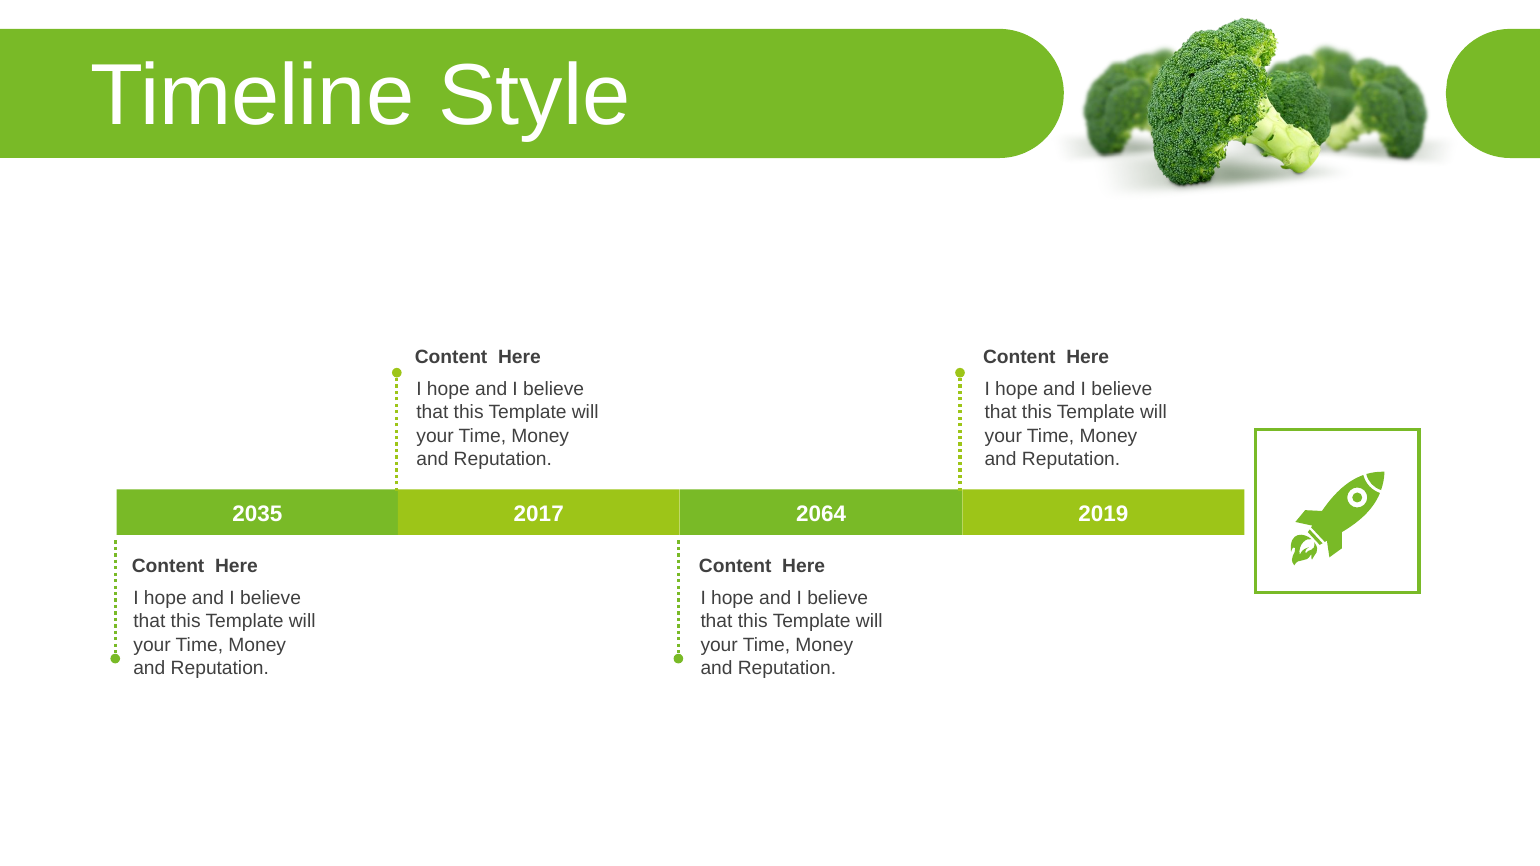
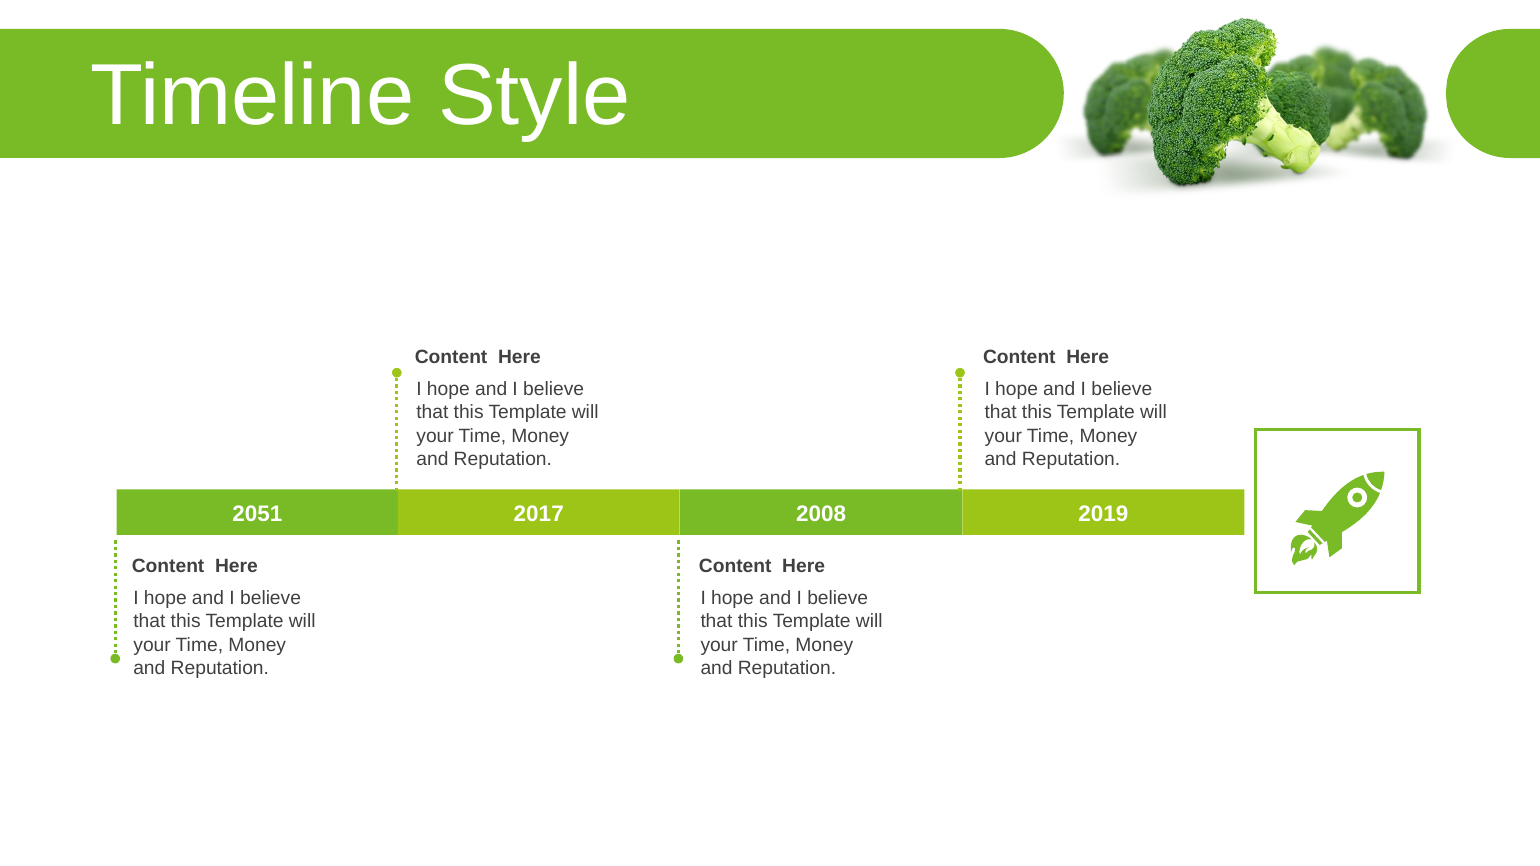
2035: 2035 -> 2051
2064: 2064 -> 2008
